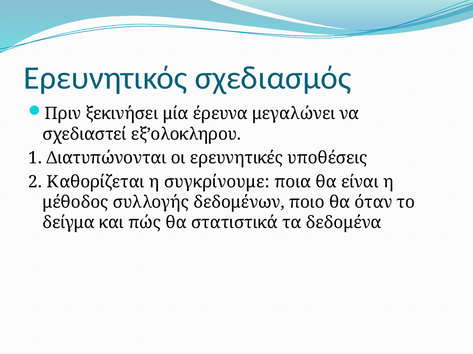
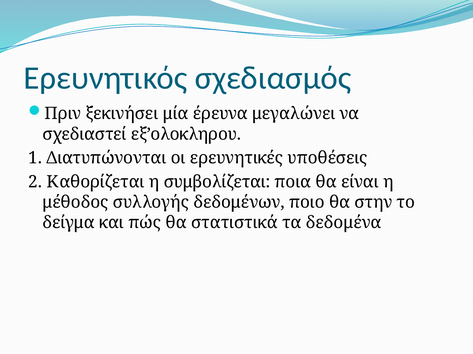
συγκρίνουμε: συγκρίνουμε -> συμβολίζεται
όταν: όταν -> στην
